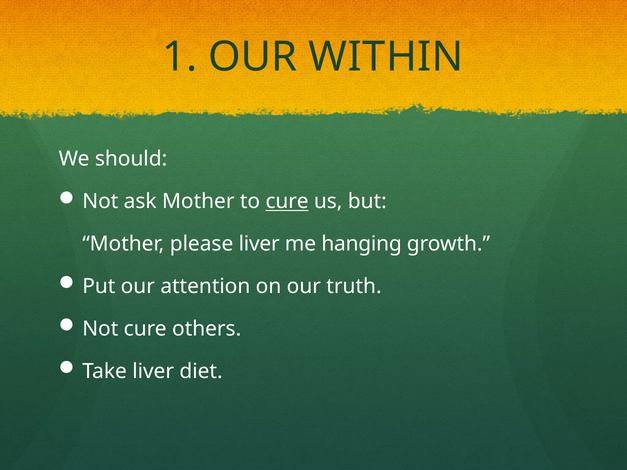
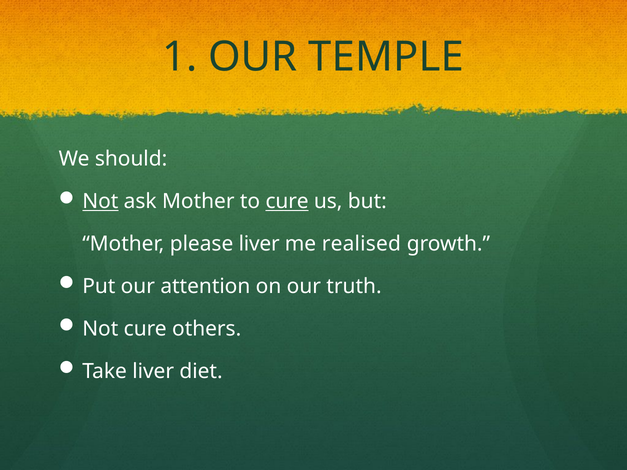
WITHIN: WITHIN -> TEMPLE
Not at (100, 202) underline: none -> present
hanging: hanging -> realised
